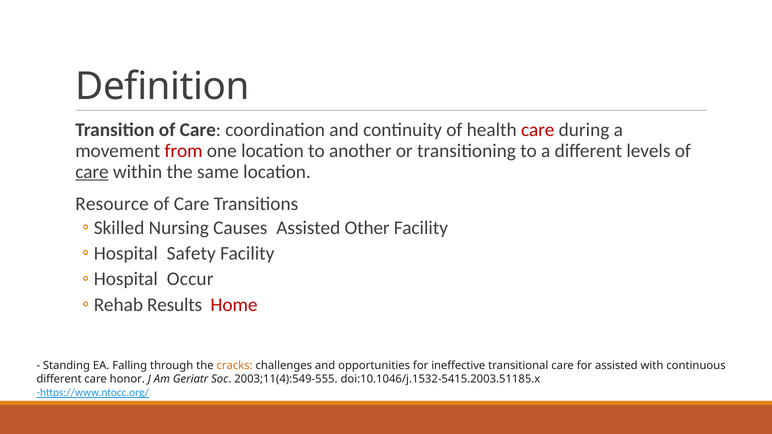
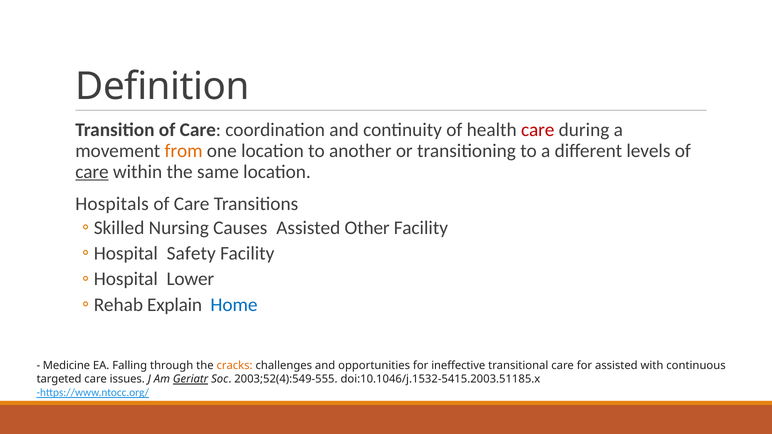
from colour: red -> orange
Resource: Resource -> Hospitals
Occur: Occur -> Lower
Results: Results -> Explain
Home colour: red -> blue
Standing: Standing -> Medicine
different at (59, 379): different -> targeted
honor: honor -> issues
Geriatr underline: none -> present
2003;11(4):549-555: 2003;11(4):549-555 -> 2003;52(4):549-555
